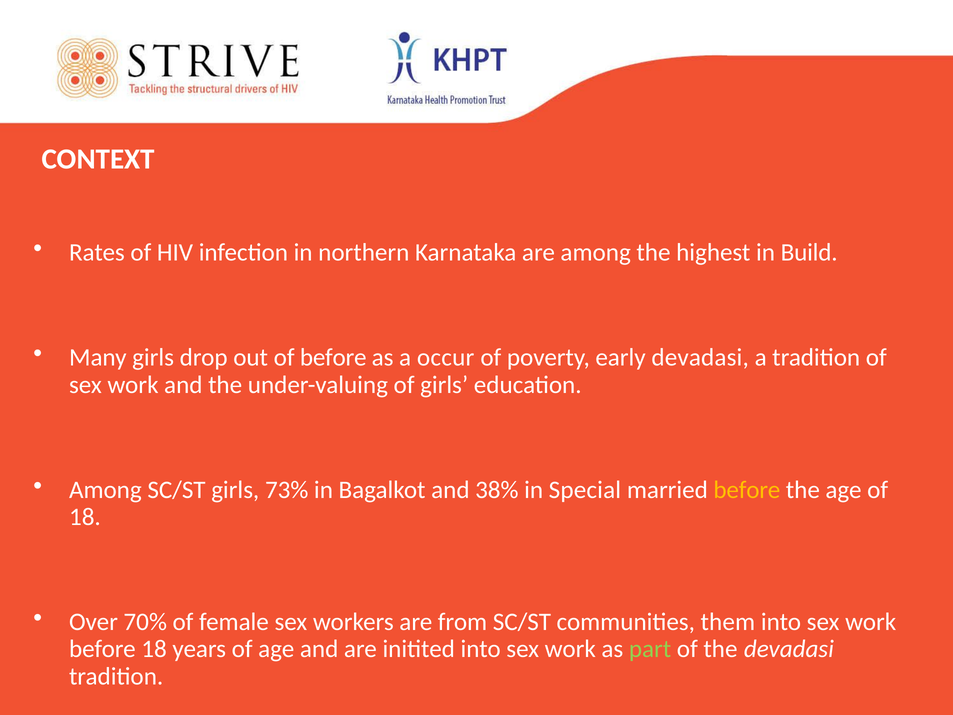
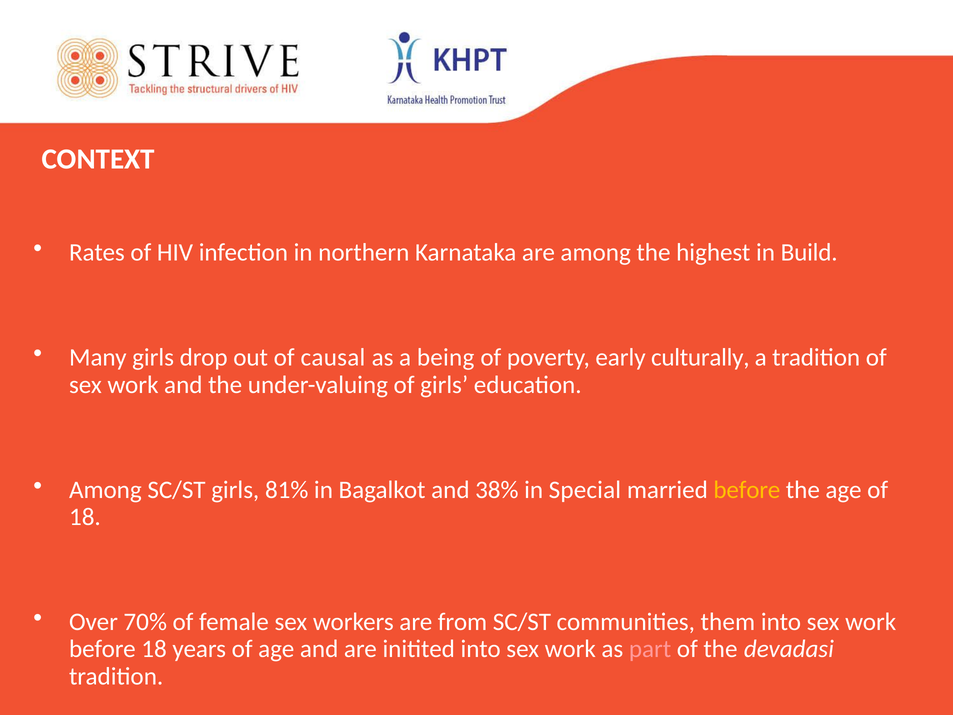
of before: before -> causal
occur: occur -> being
early devadasi: devadasi -> culturally
73%: 73% -> 81%
part colour: light green -> pink
